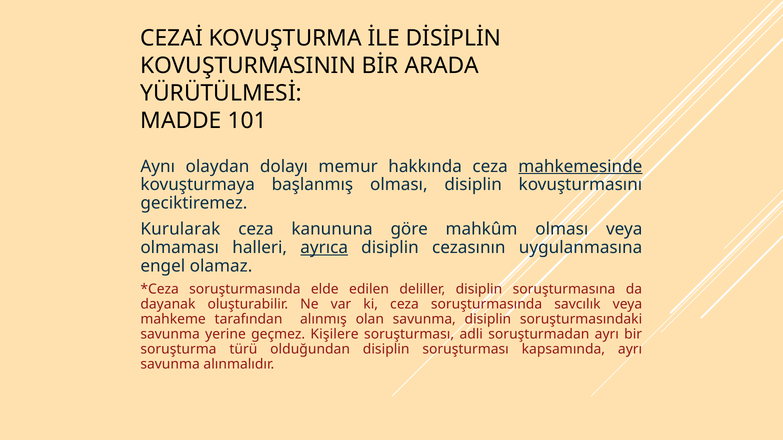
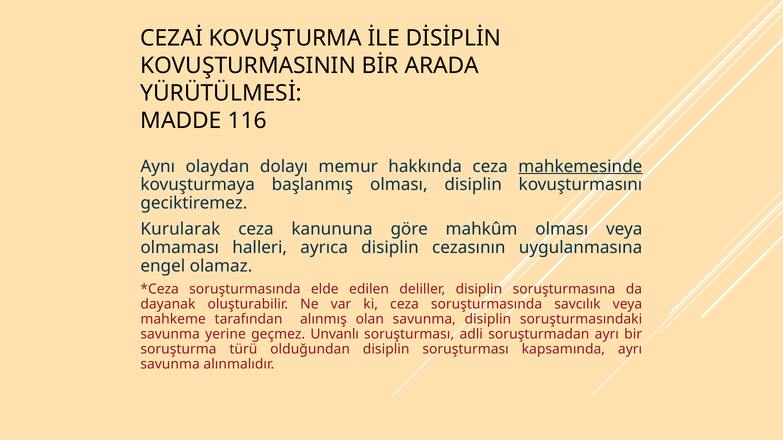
101: 101 -> 116
ayrıca underline: present -> none
Kişilere: Kişilere -> Unvanlı
